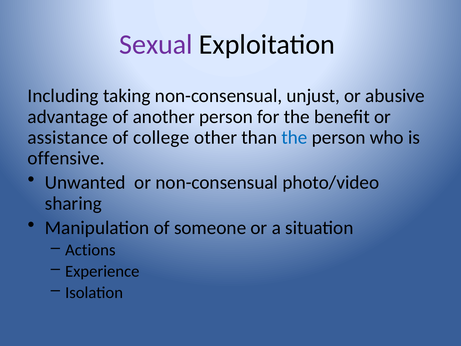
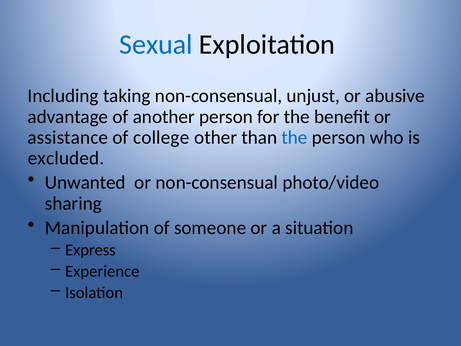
Sexual colour: purple -> blue
offensive: offensive -> excluded
Actions: Actions -> Express
